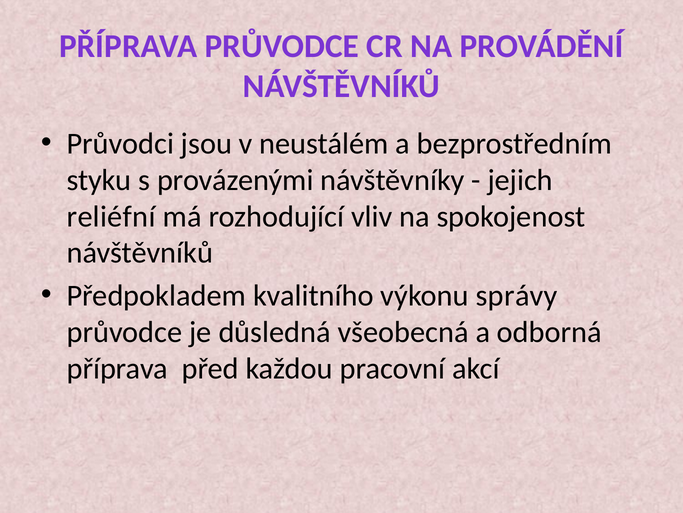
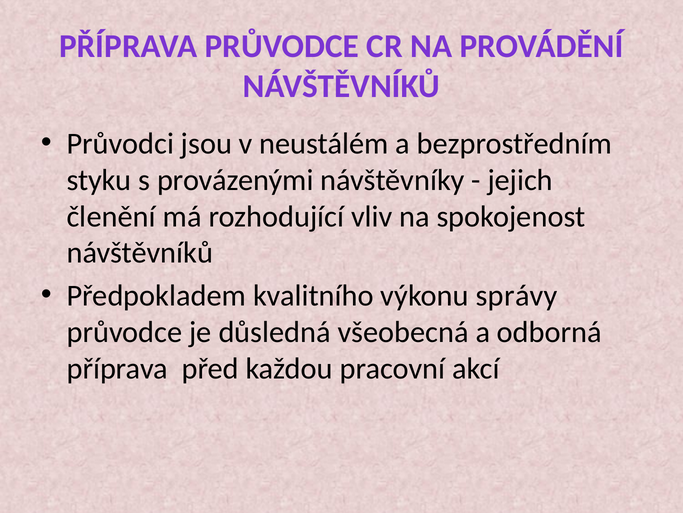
reliéfní: reliéfní -> členění
